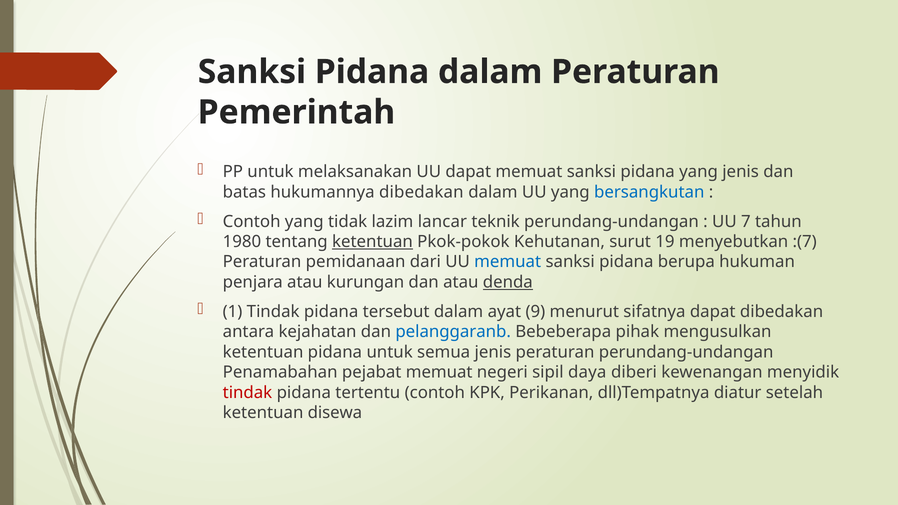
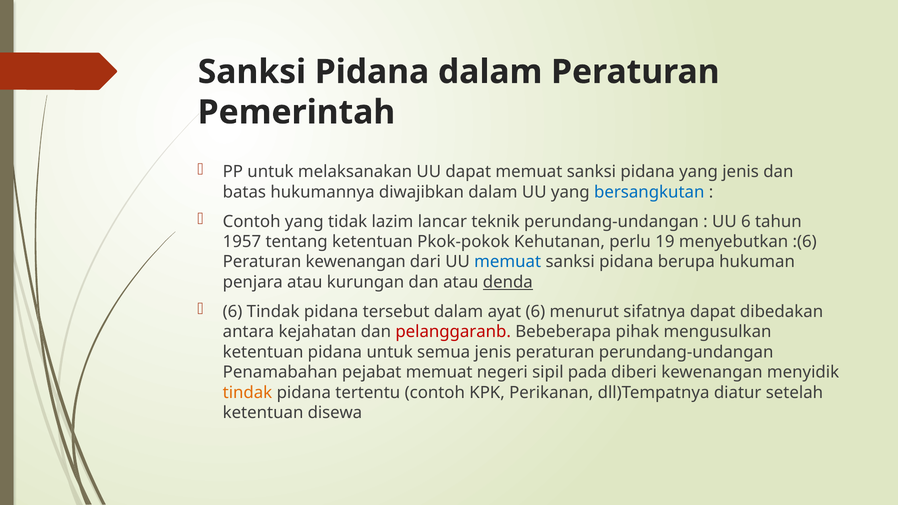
hukumannya dibedakan: dibedakan -> diwajibkan
UU 7: 7 -> 6
1980: 1980 -> 1957
ketentuan at (372, 242) underline: present -> none
surut: surut -> perlu
:(7: :(7 -> :(6
Peraturan pemidanaan: pemidanaan -> kewenangan
1 at (233, 312): 1 -> 6
ayat 9: 9 -> 6
pelanggaranb colour: blue -> red
daya: daya -> pada
tindak at (247, 393) colour: red -> orange
